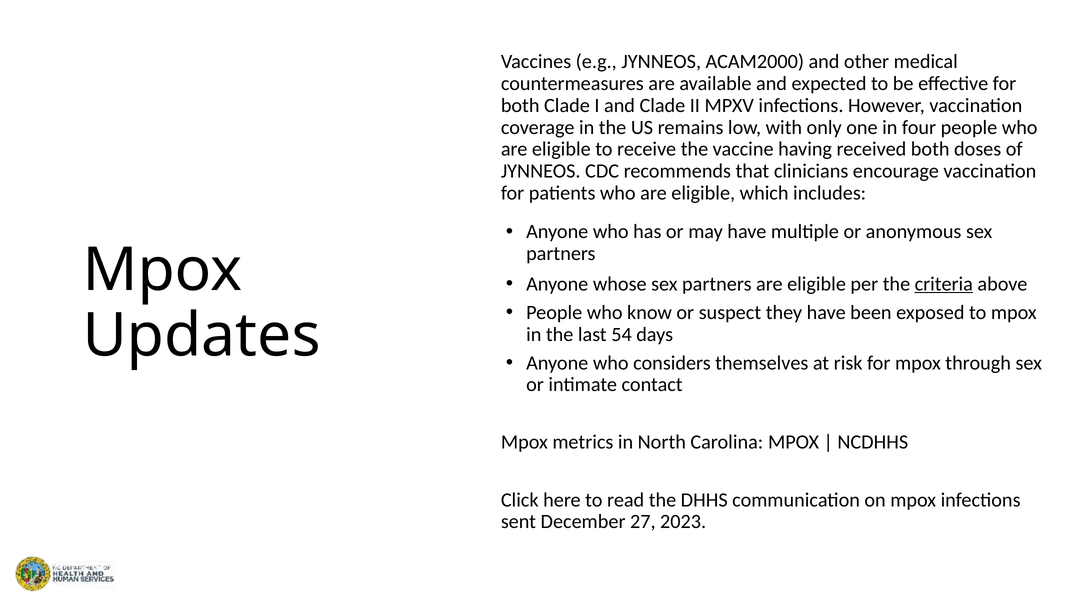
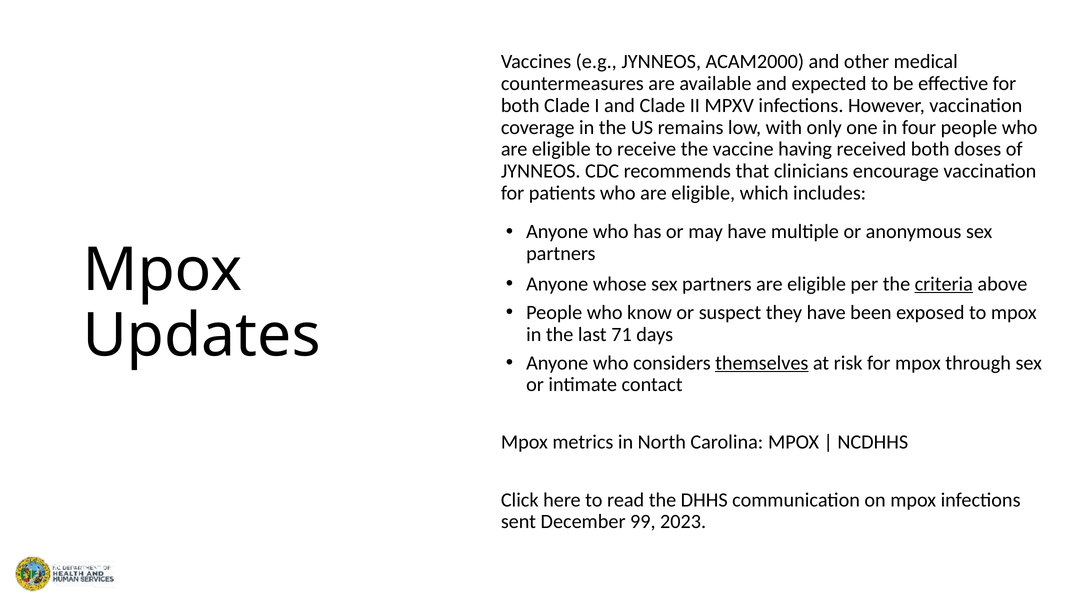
54: 54 -> 71
themselves underline: none -> present
27: 27 -> 99
